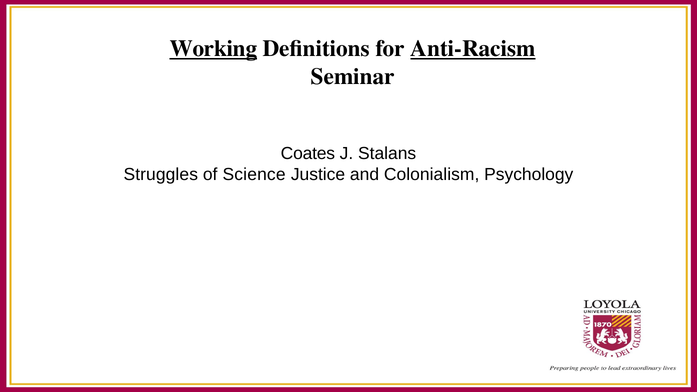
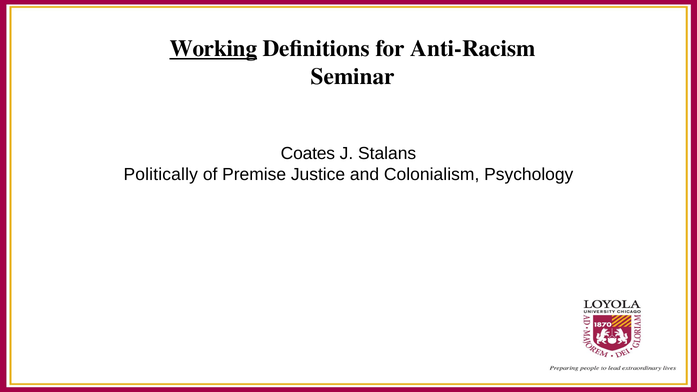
Anti-Racism underline: present -> none
Struggles: Struggles -> Politically
Science: Science -> Premise
